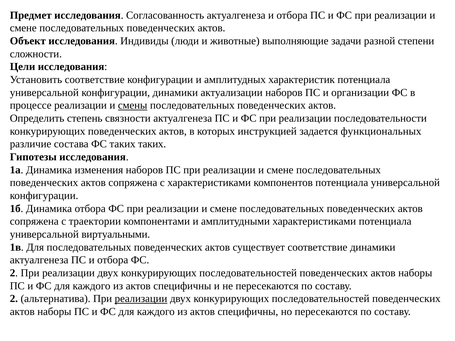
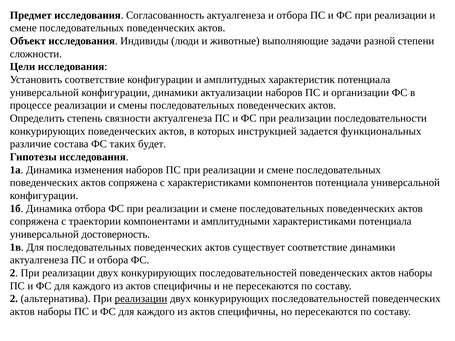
смены underline: present -> none
таких таких: таких -> будет
виртуальными: виртуальными -> достоверность
